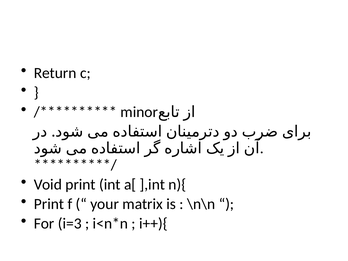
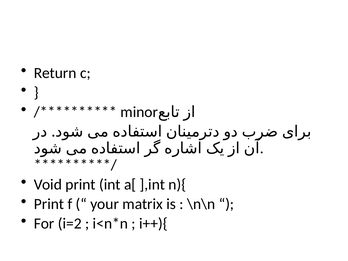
i=3: i=3 -> i=2
